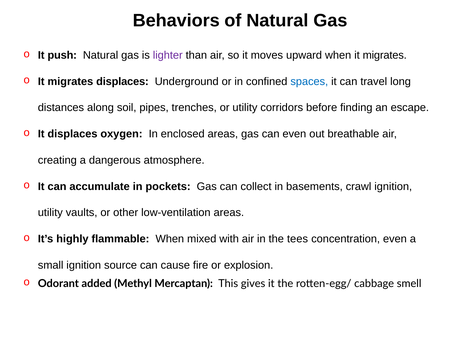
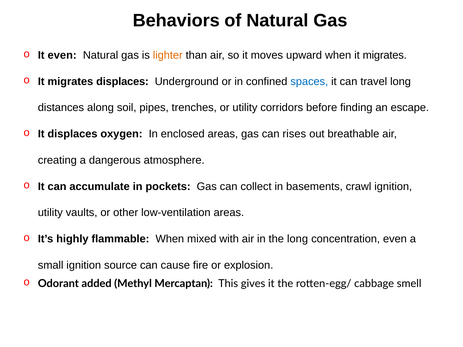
It push: push -> even
lighter colour: purple -> orange
can even: even -> rises
the tees: tees -> long
